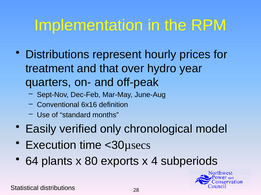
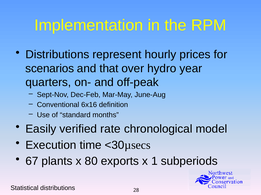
treatment: treatment -> scenarios
only: only -> rate
64: 64 -> 67
4: 4 -> 1
